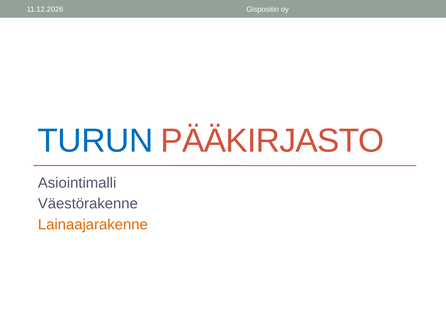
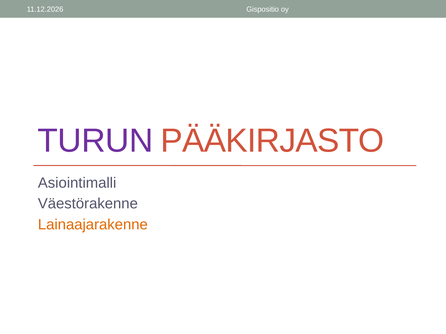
TURUN colour: blue -> purple
